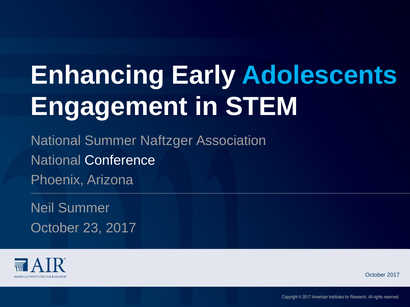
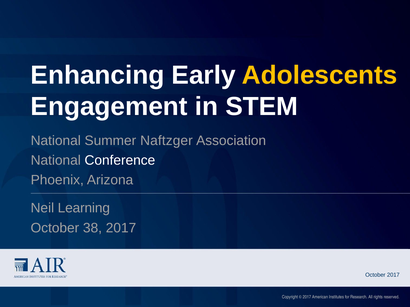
Adolescents colour: light blue -> yellow
Neil Summer: Summer -> Learning
23: 23 -> 38
